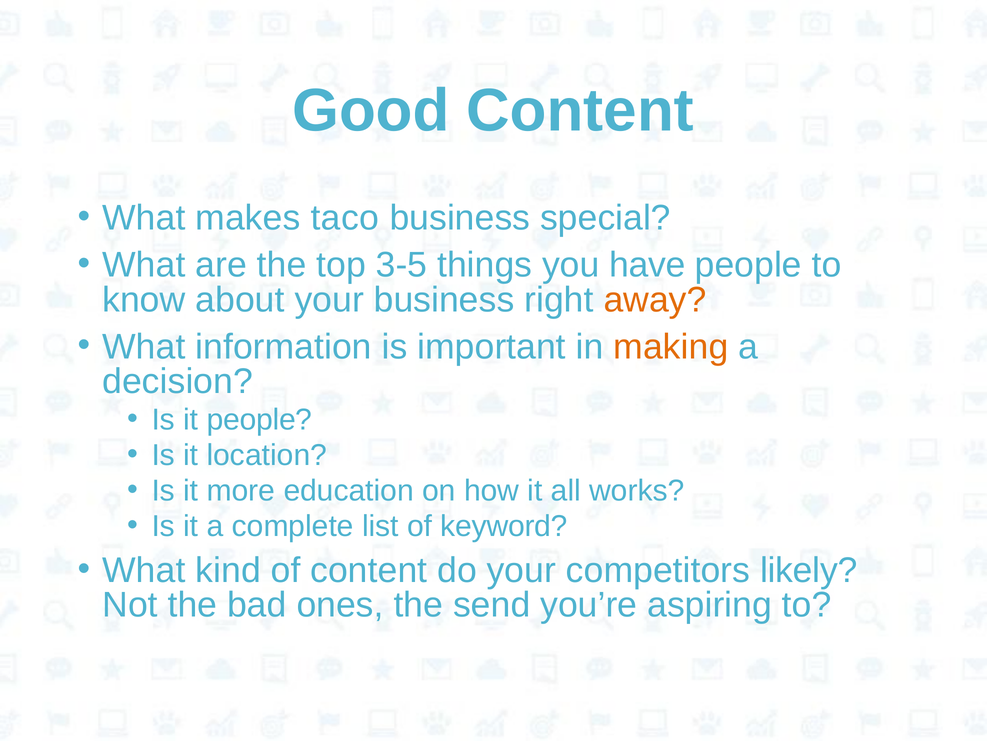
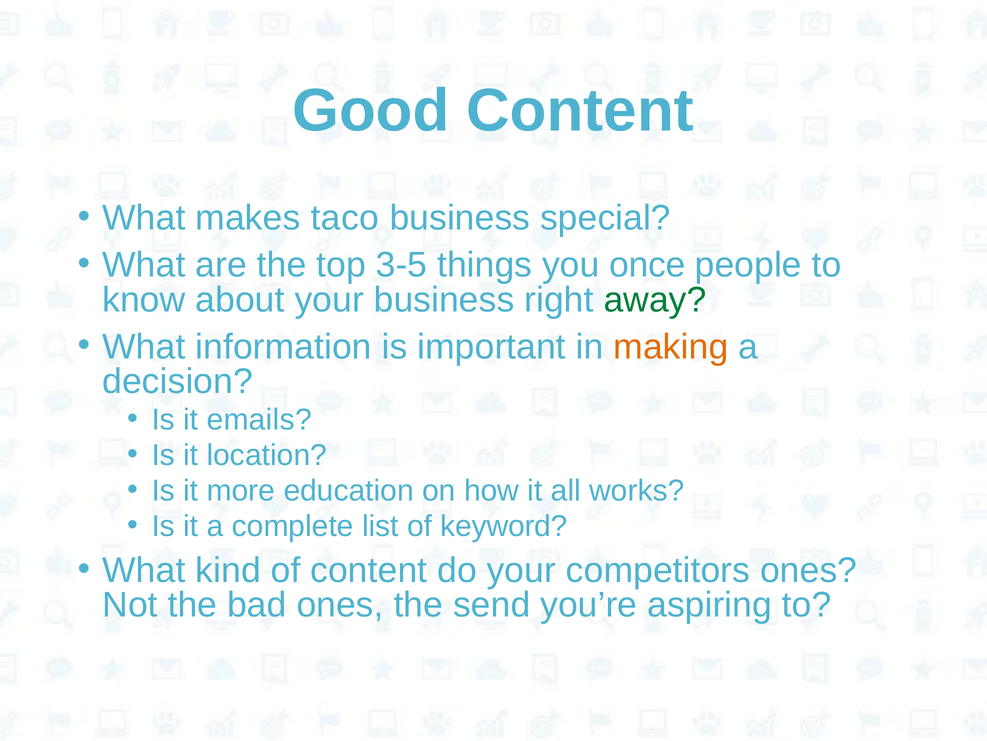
have: have -> once
away colour: orange -> green
it people: people -> emails
competitors likely: likely -> ones
